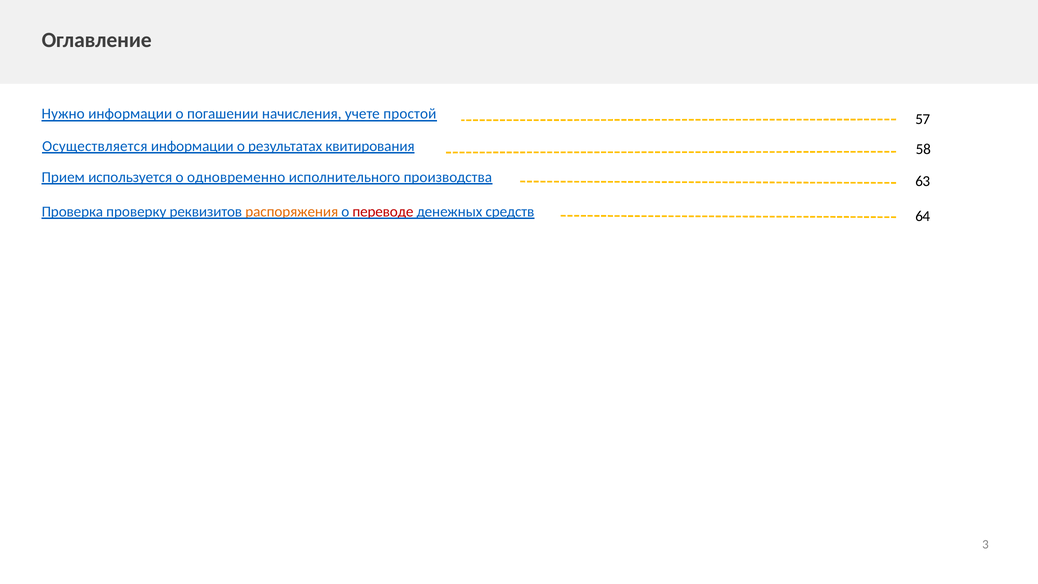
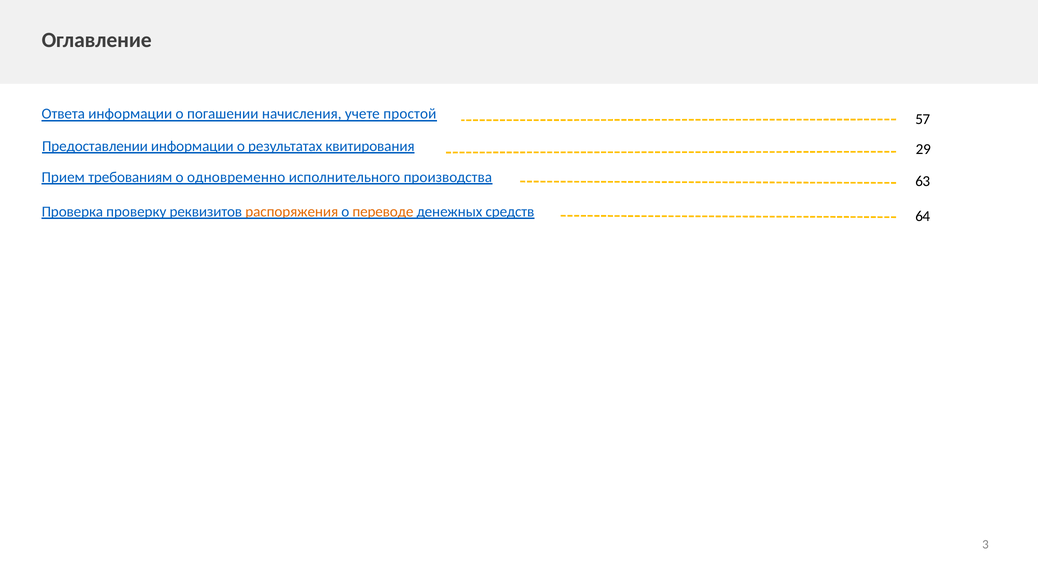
Нужно: Нужно -> Ответа
Осуществляется: Осуществляется -> Предоставлении
58: 58 -> 29
используется: используется -> требованиям
переводе colour: red -> orange
